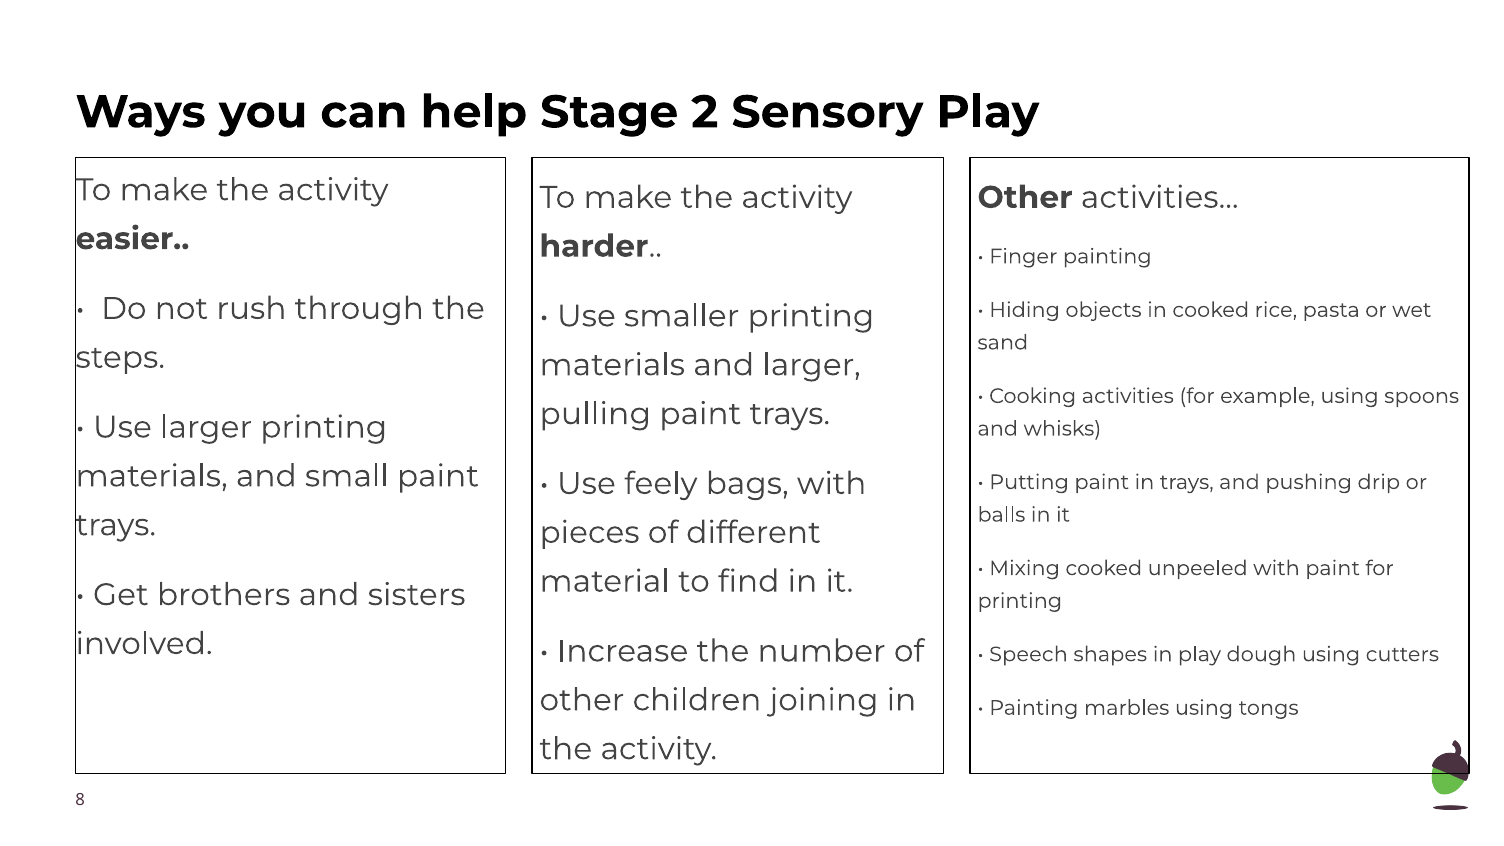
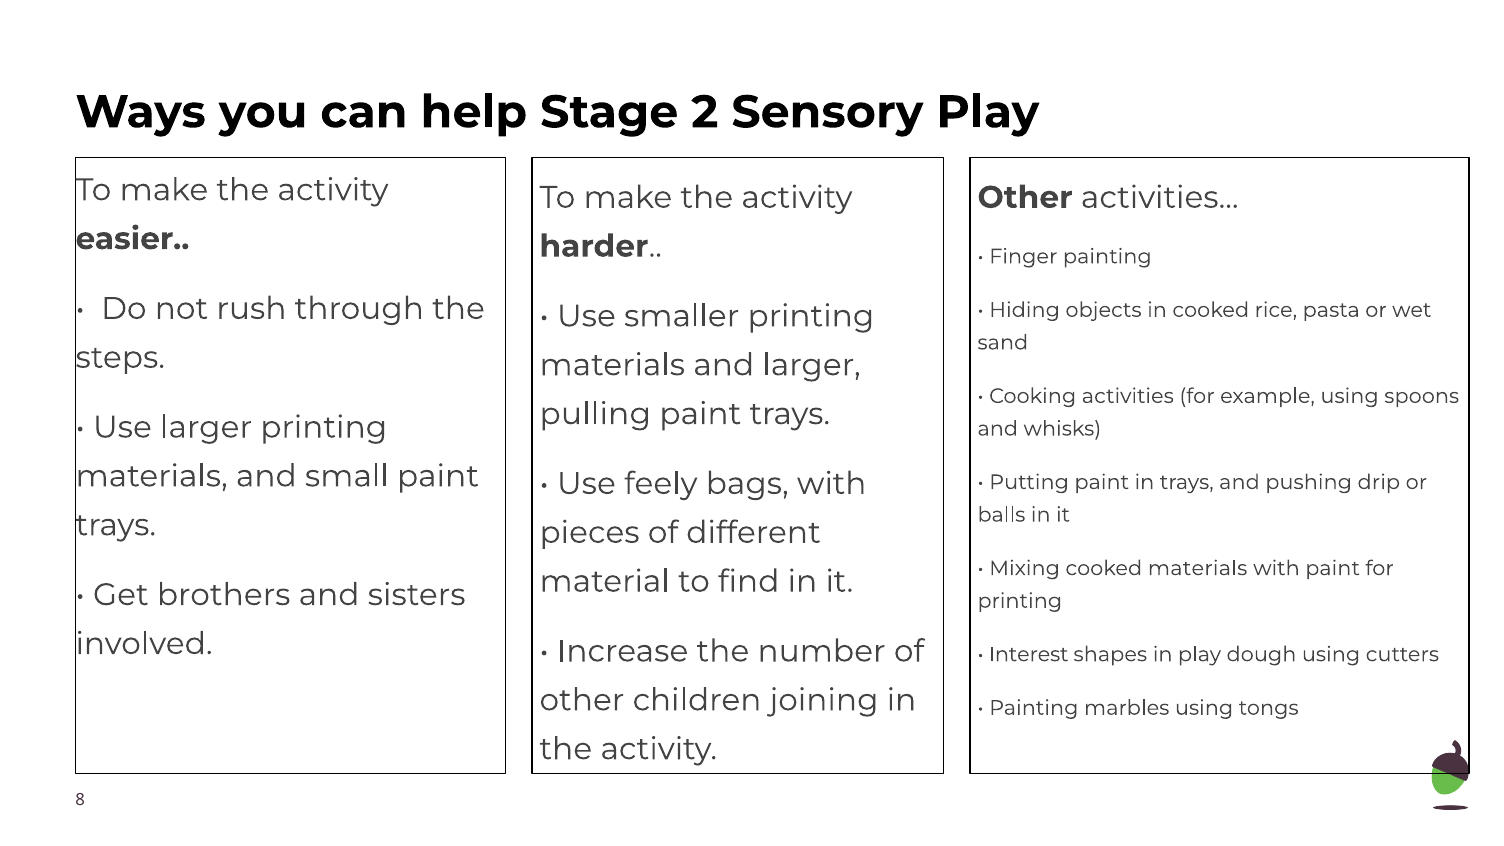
cooked unpeeled: unpeeled -> materials
Speech: Speech -> Interest
